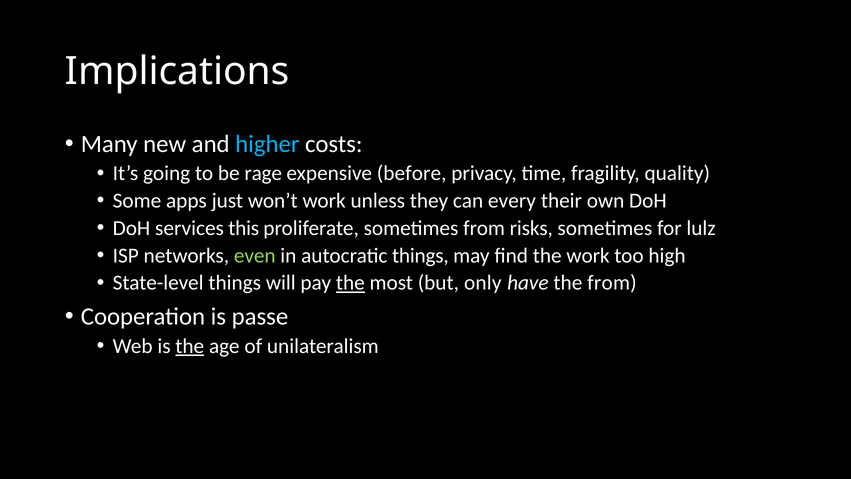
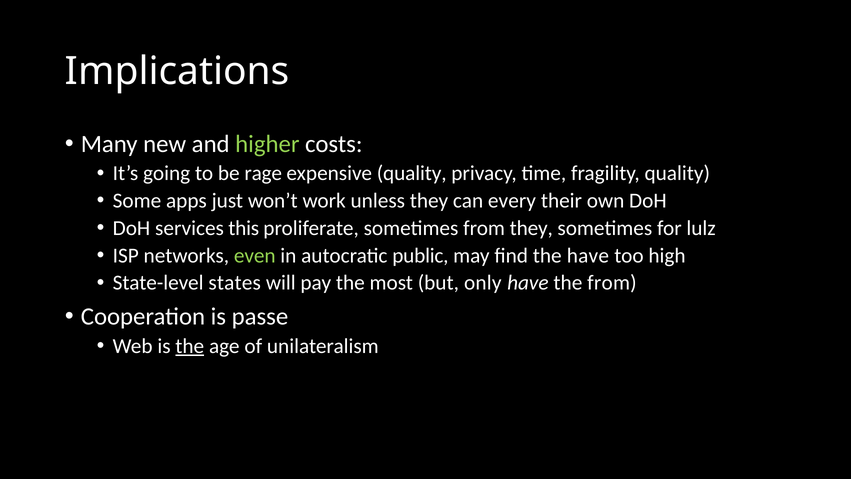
higher colour: light blue -> light green
expensive before: before -> quality
from risks: risks -> they
autocratic things: things -> public
the work: work -> have
State-level things: things -> states
the at (350, 283) underline: present -> none
